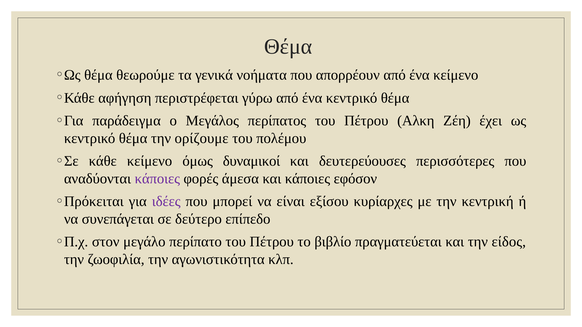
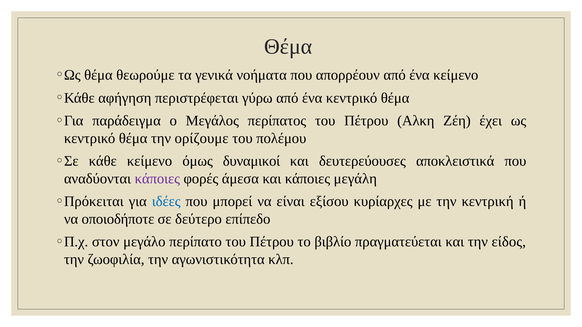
περισσότερες: περισσότερες -> αποκλειστικά
εφόσον: εφόσον -> μεγάλη
ιδέες colour: purple -> blue
συνεπάγεται: συνεπάγεται -> οποιοδήποτε
